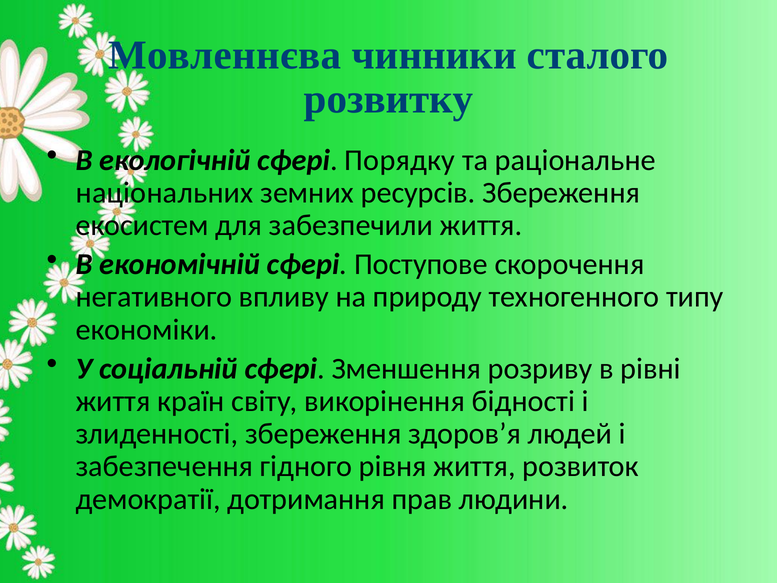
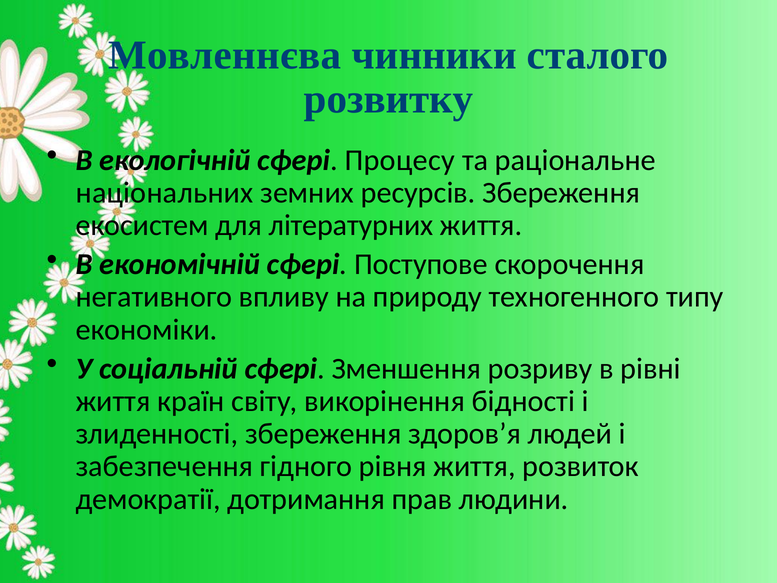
Порядку: Порядку -> Процесу
забезпечили: забезпечили -> літературних
